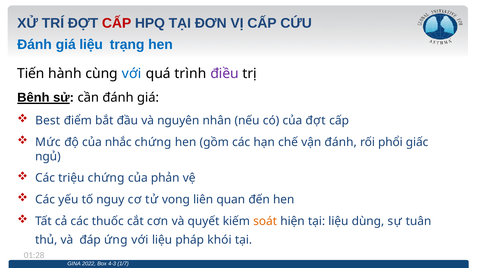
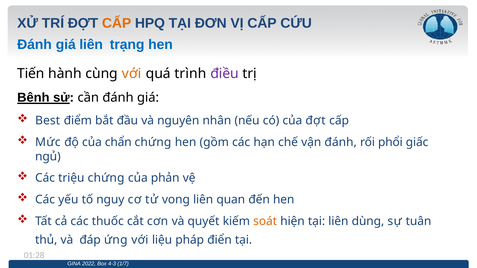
CẤP at (117, 23) colour: red -> orange
giá liệu: liệu -> liên
với at (132, 74) colour: blue -> orange
nhắc: nhắc -> chẩn
tại liệu: liệu -> liên
khói: khói -> điển
